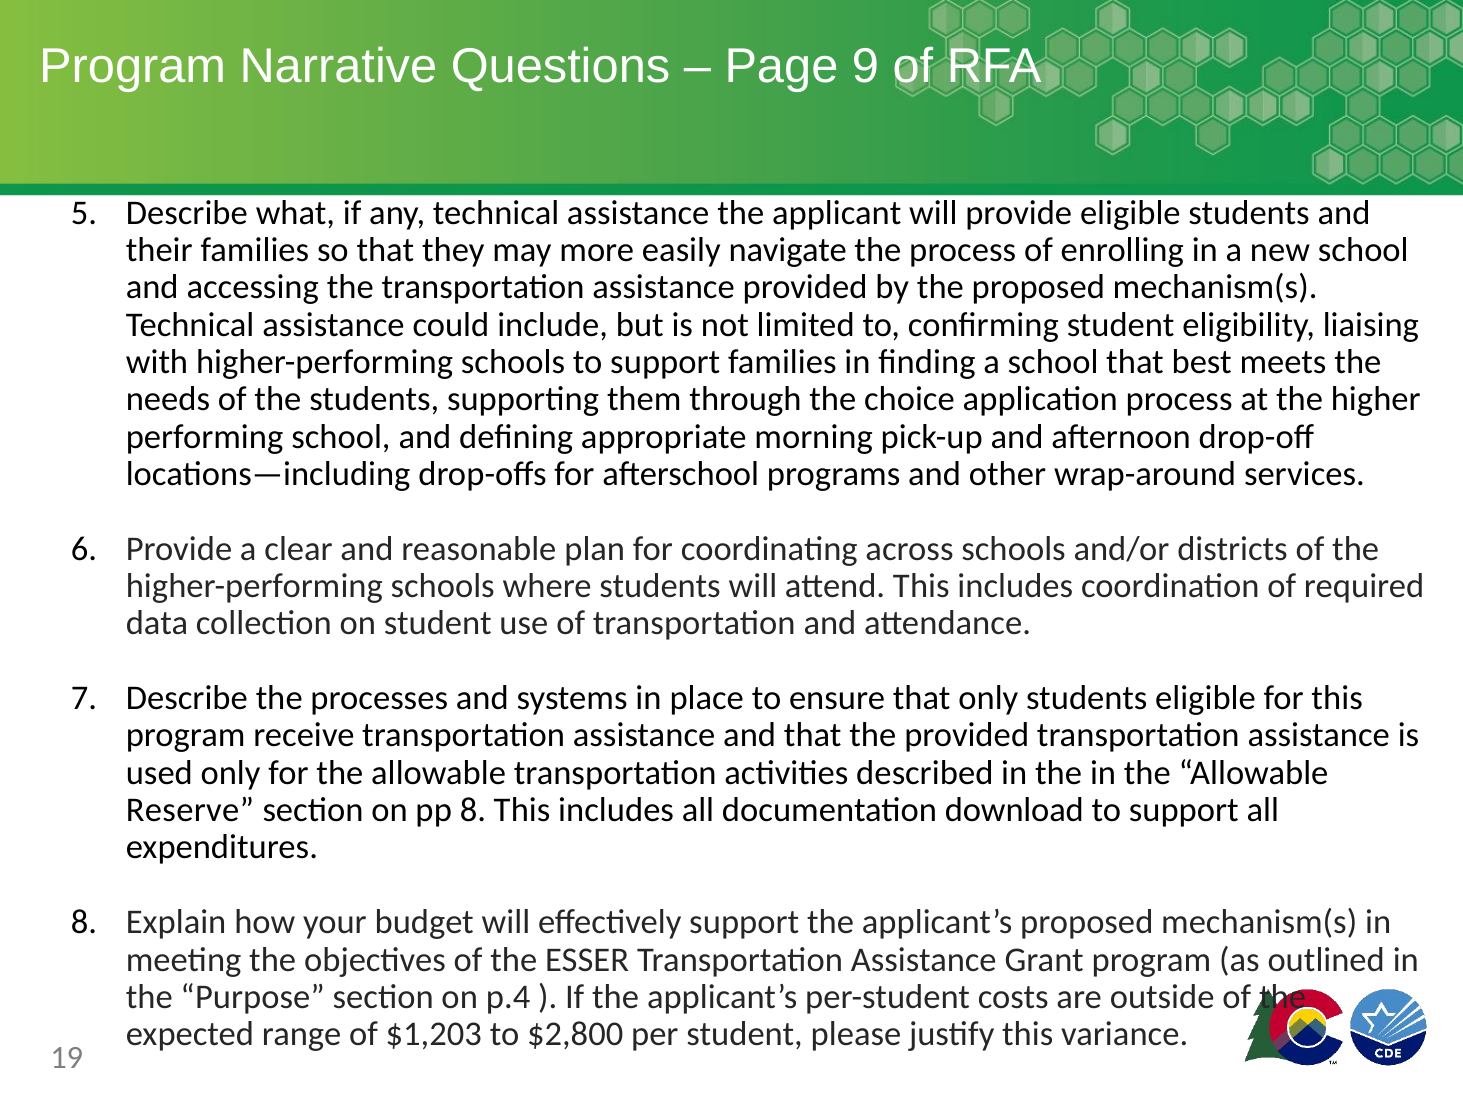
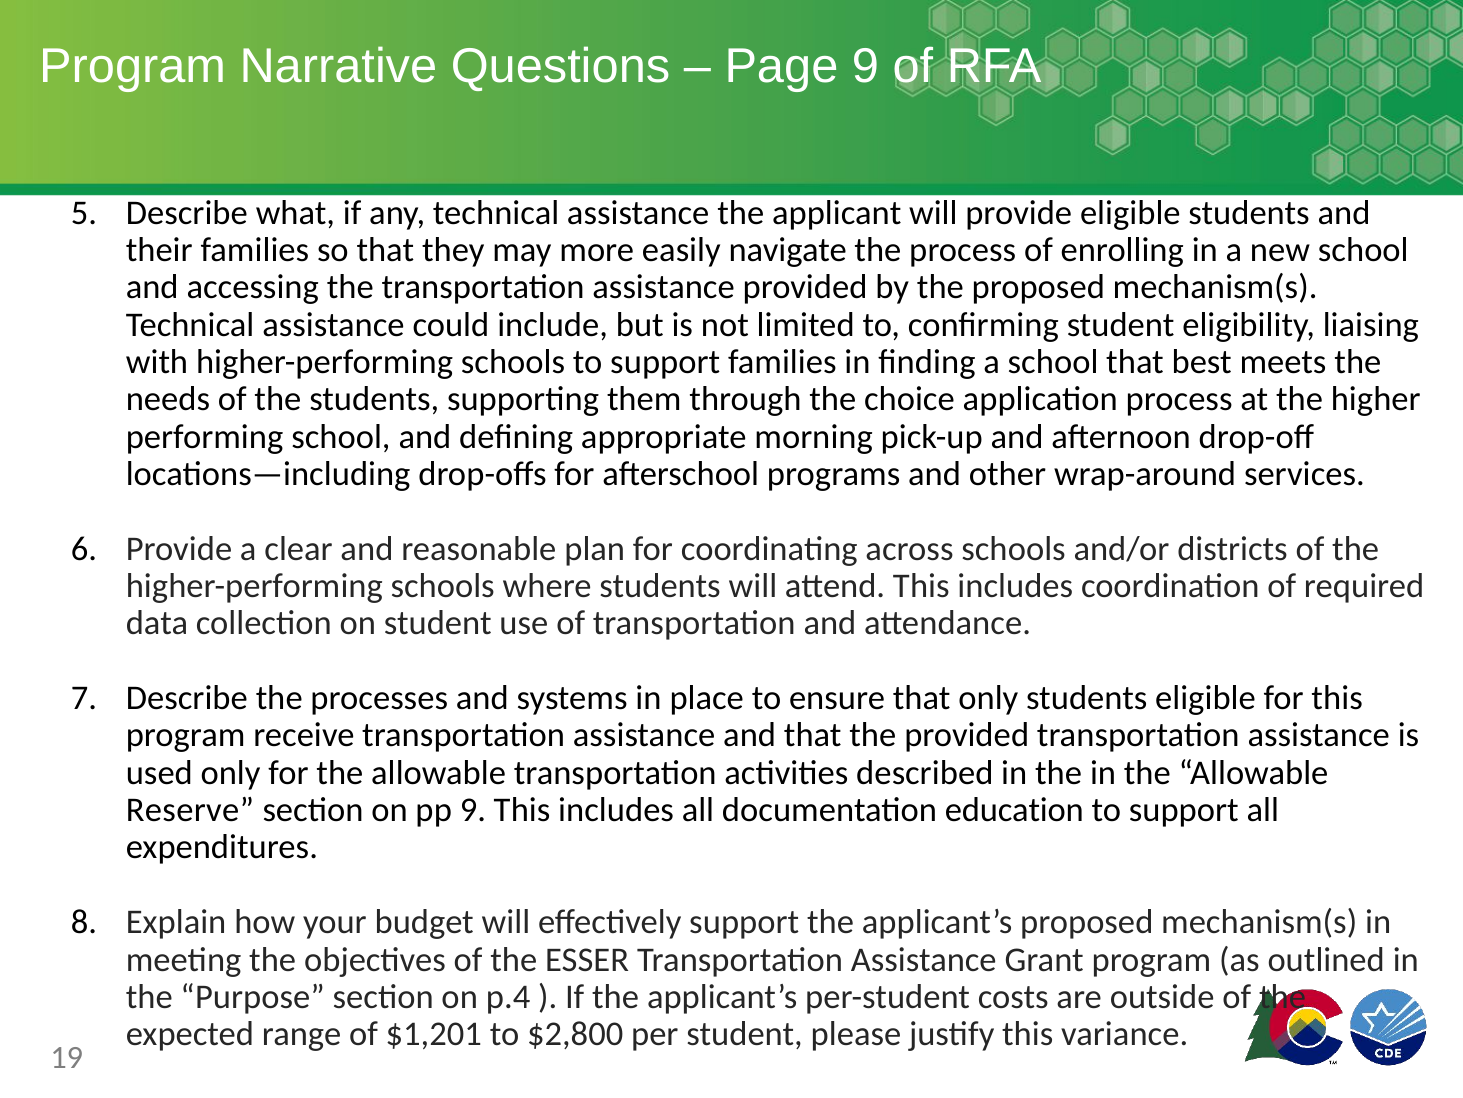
pp 8: 8 -> 9
download: download -> education
$1,203: $1,203 -> $1,201
